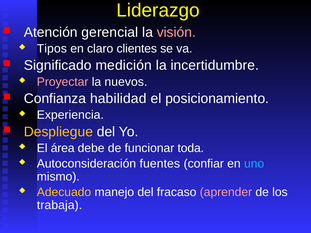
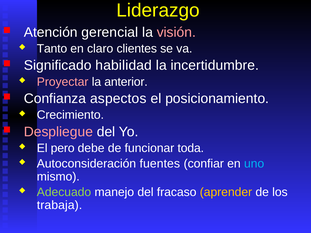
Tipos: Tipos -> Tanto
medición: medición -> habilidad
nuevos: nuevos -> anterior
habilidad: habilidad -> aspectos
Experiencia: Experiencia -> Crecimiento
Despliegue colour: yellow -> pink
área: área -> pero
Adecuado colour: yellow -> light green
aprender colour: pink -> yellow
